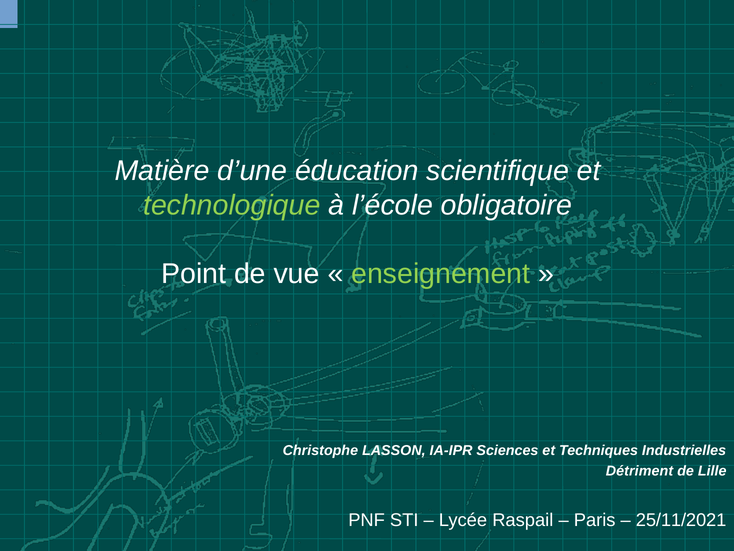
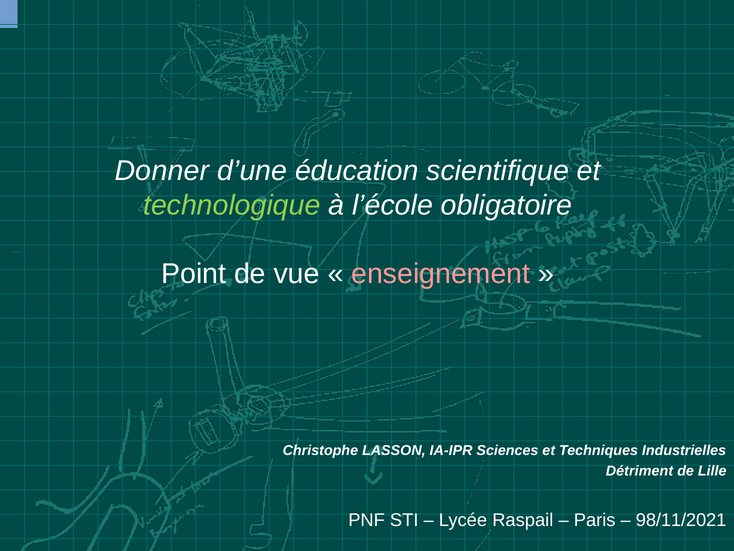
Matière: Matière -> Donner
enseignement colour: light green -> pink
25/11/2021: 25/11/2021 -> 98/11/2021
